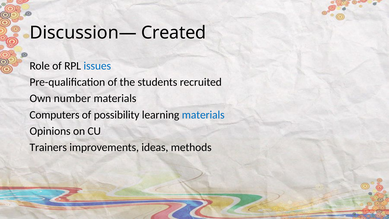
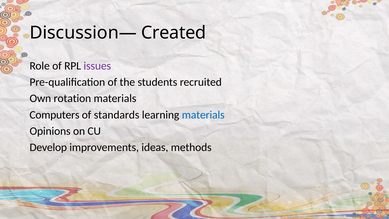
issues colour: blue -> purple
number: number -> rotation
possibility: possibility -> standards
Trainers: Trainers -> Develop
